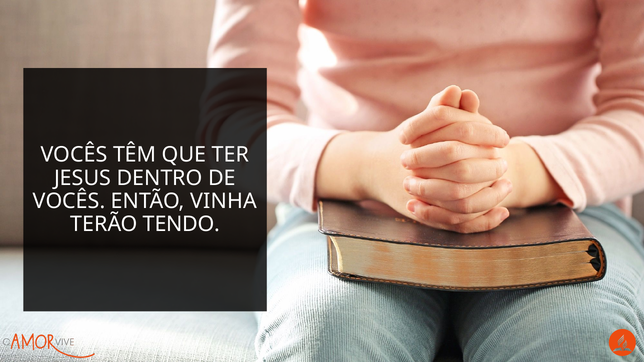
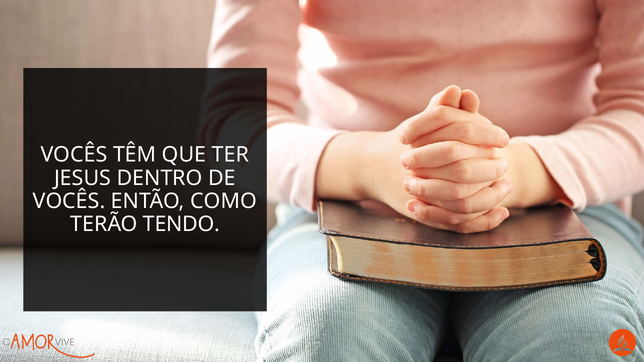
VINHA: VINHA -> COMO
